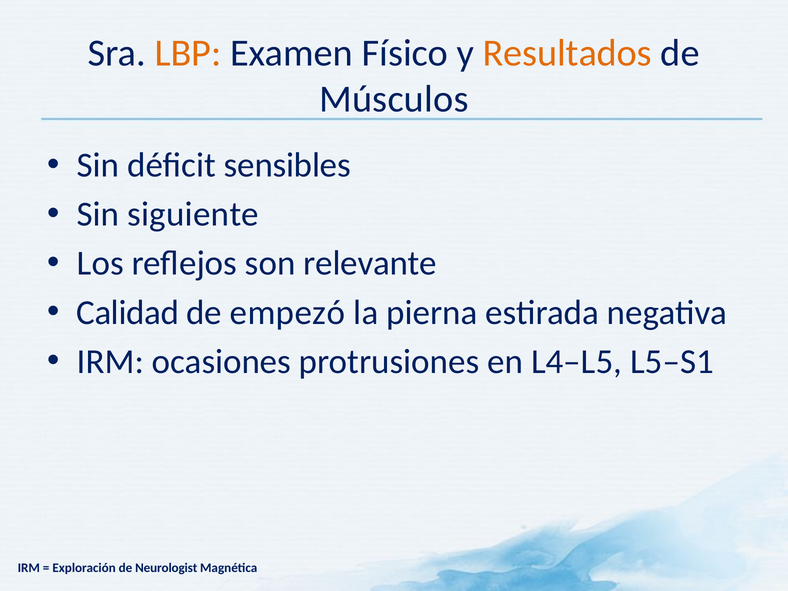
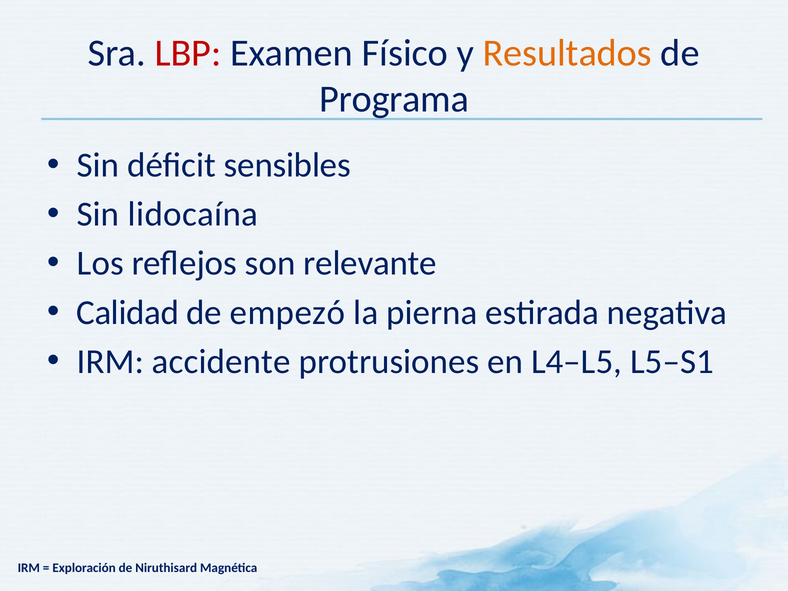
LBP colour: orange -> red
Músculos: Músculos -> Programa
siguiente: siguiente -> lidocaína
ocasiones: ocasiones -> accidente
Neurologist: Neurologist -> Niruthisard
